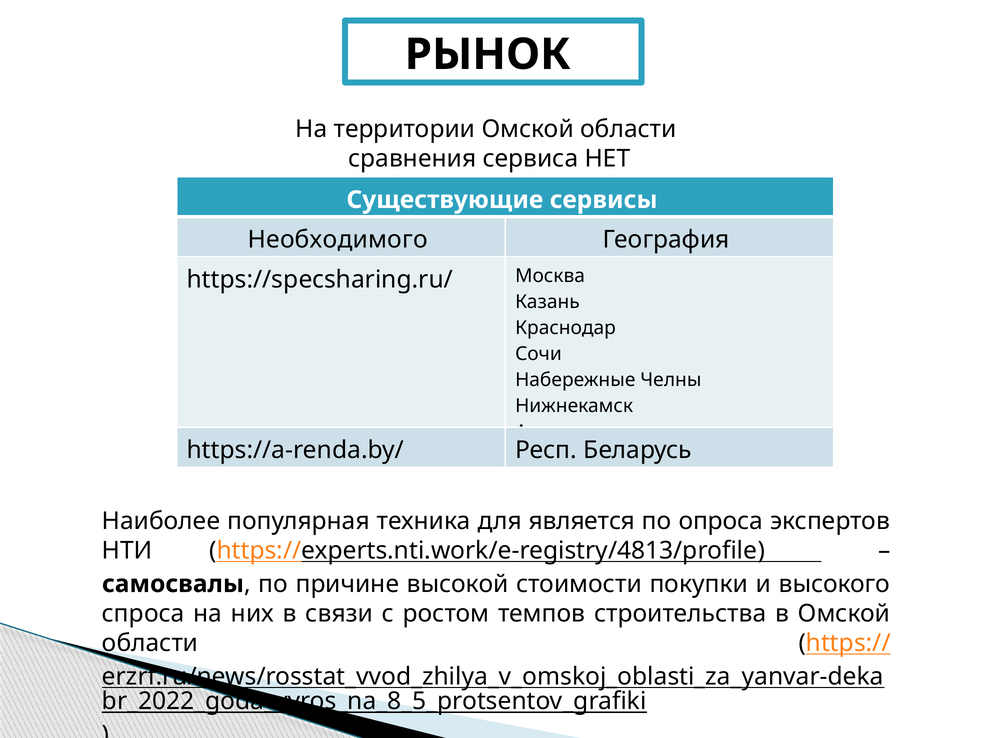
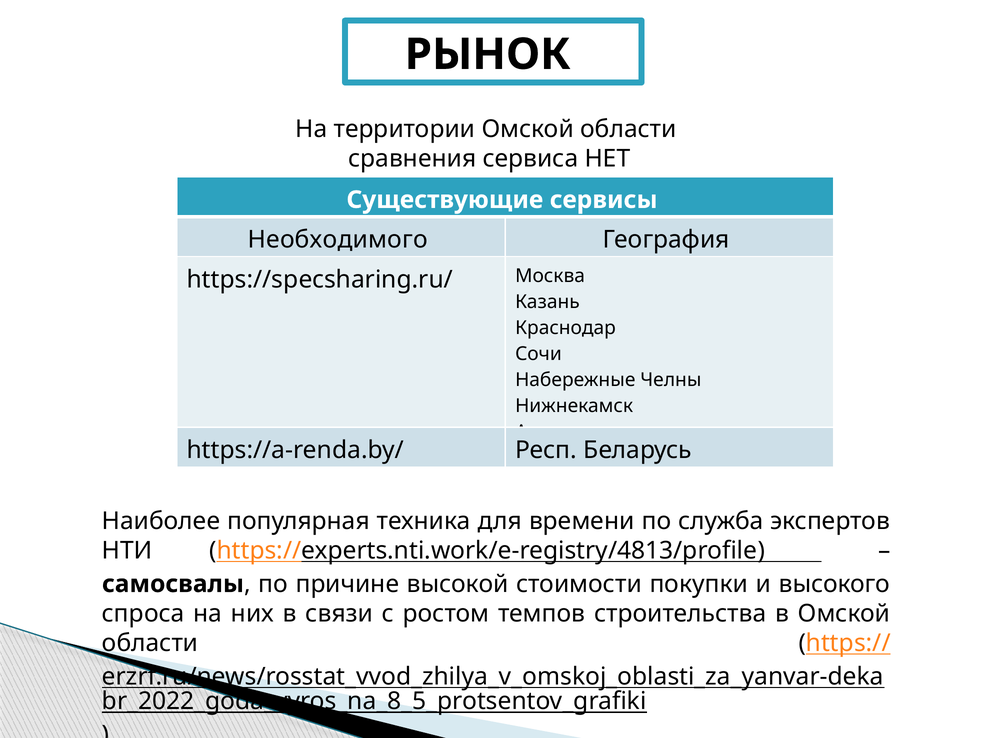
является: является -> времени
опроса: опроса -> служба
